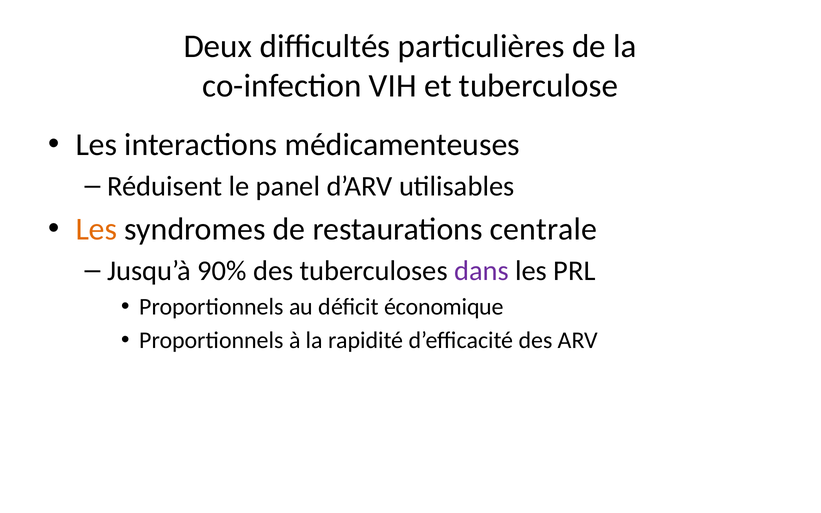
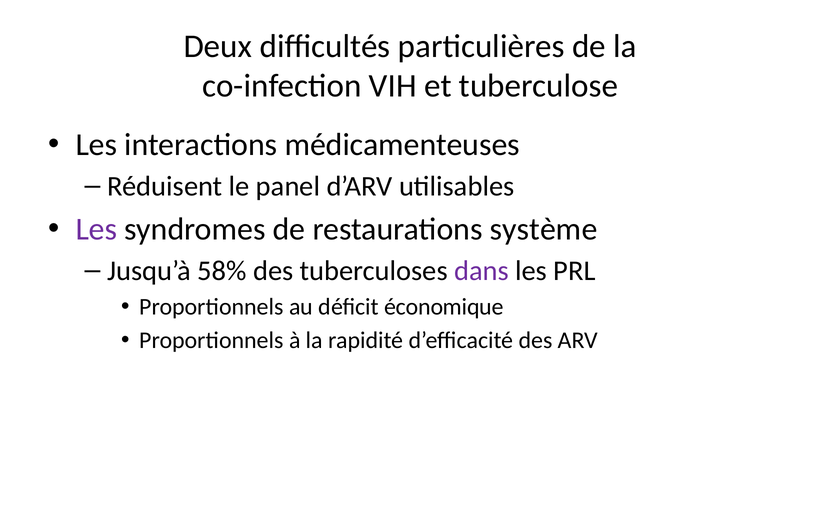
Les at (96, 229) colour: orange -> purple
centrale: centrale -> système
90%: 90% -> 58%
